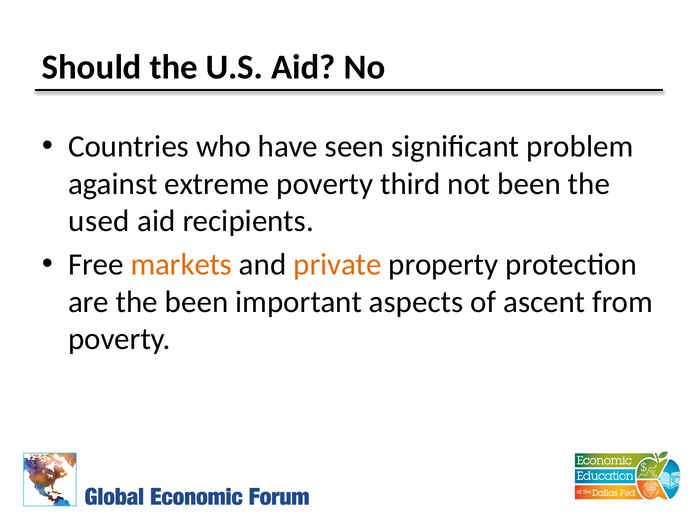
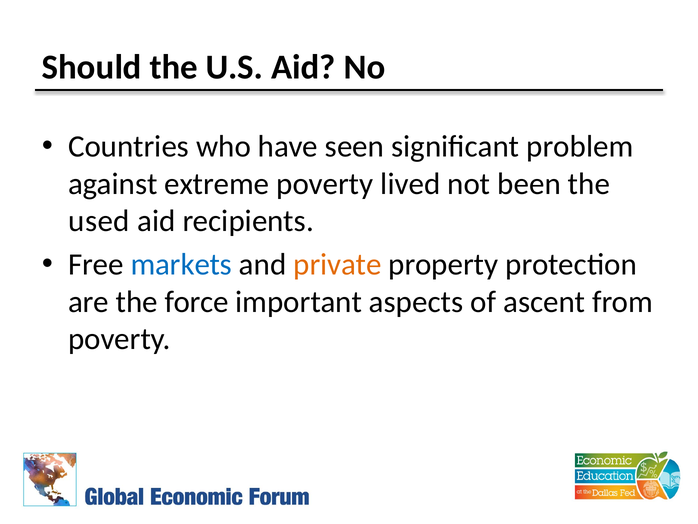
third: third -> lived
markets colour: orange -> blue
the been: been -> force
